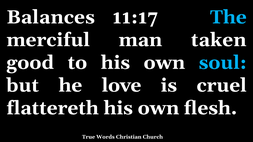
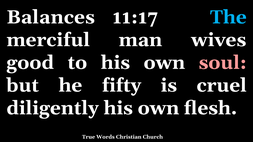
taken: taken -> wives
soul colour: light blue -> pink
love: love -> fifty
flattereth: flattereth -> diligently
